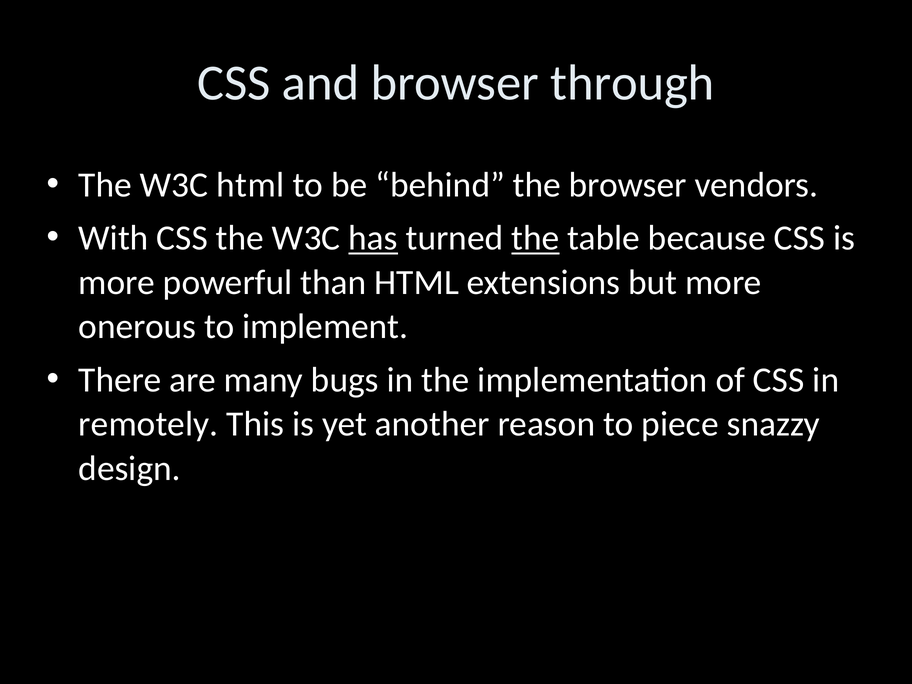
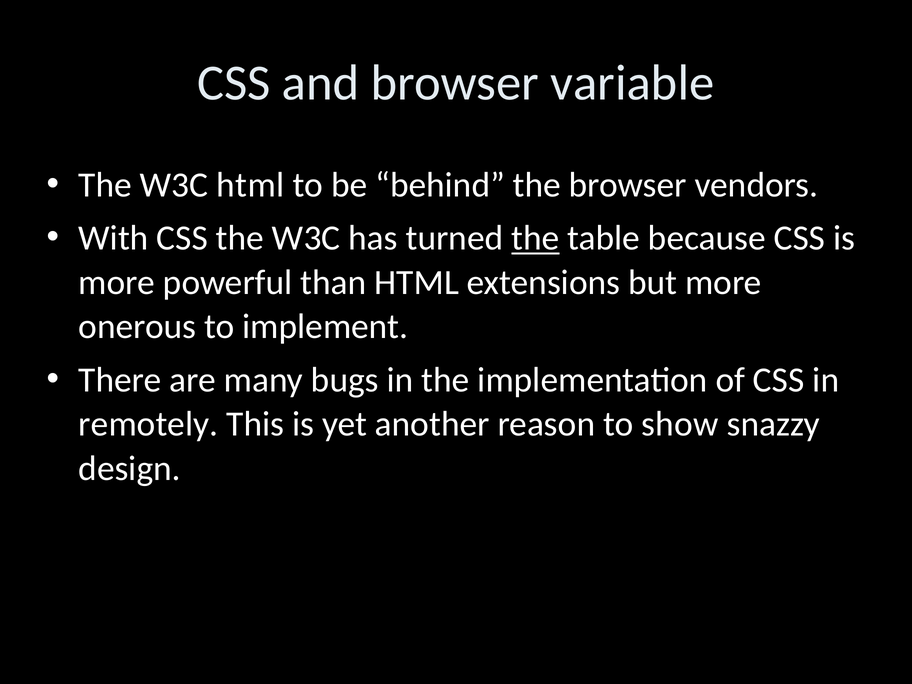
through: through -> variable
has underline: present -> none
piece: piece -> show
